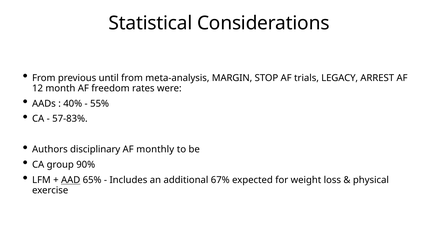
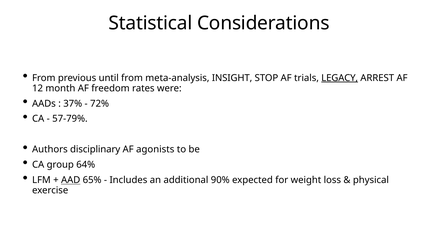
MARGIN: MARGIN -> INSIGHT
LEGACY underline: none -> present
40%: 40% -> 37%
55%: 55% -> 72%
57-83%: 57-83% -> 57-79%
monthly: monthly -> agonists
90%: 90% -> 64%
67%: 67% -> 90%
